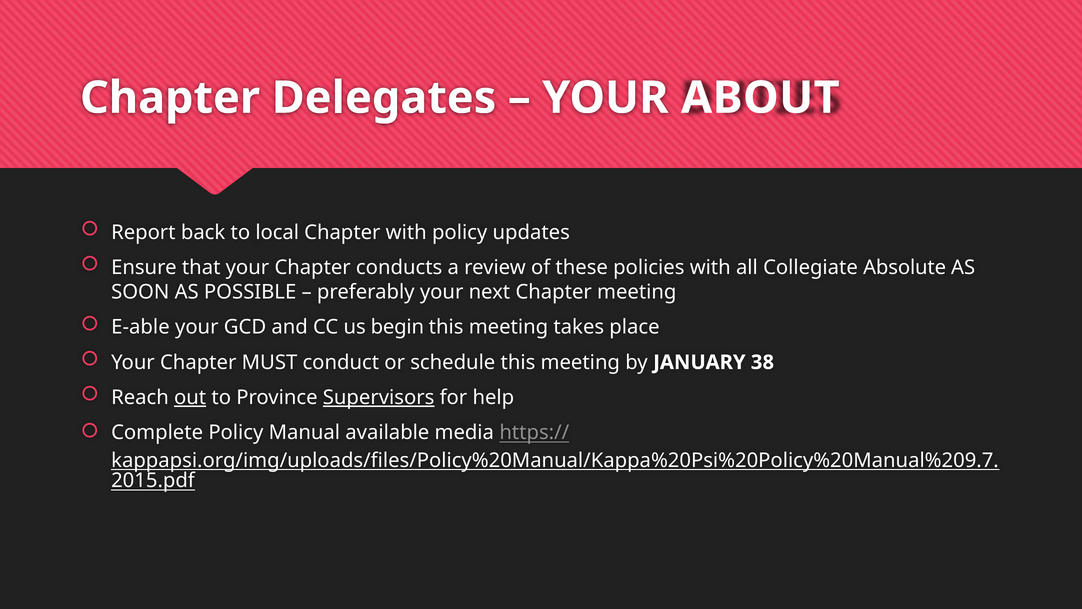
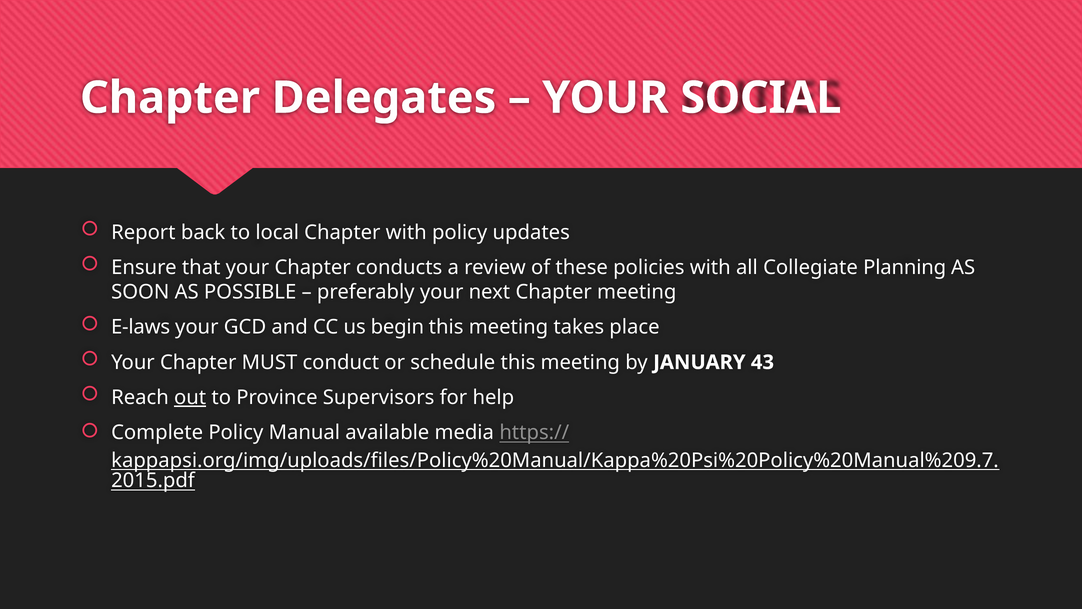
ABOUT: ABOUT -> SOCIAL
Absolute: Absolute -> Planning
E-able: E-able -> E-laws
38: 38 -> 43
Supervisors underline: present -> none
